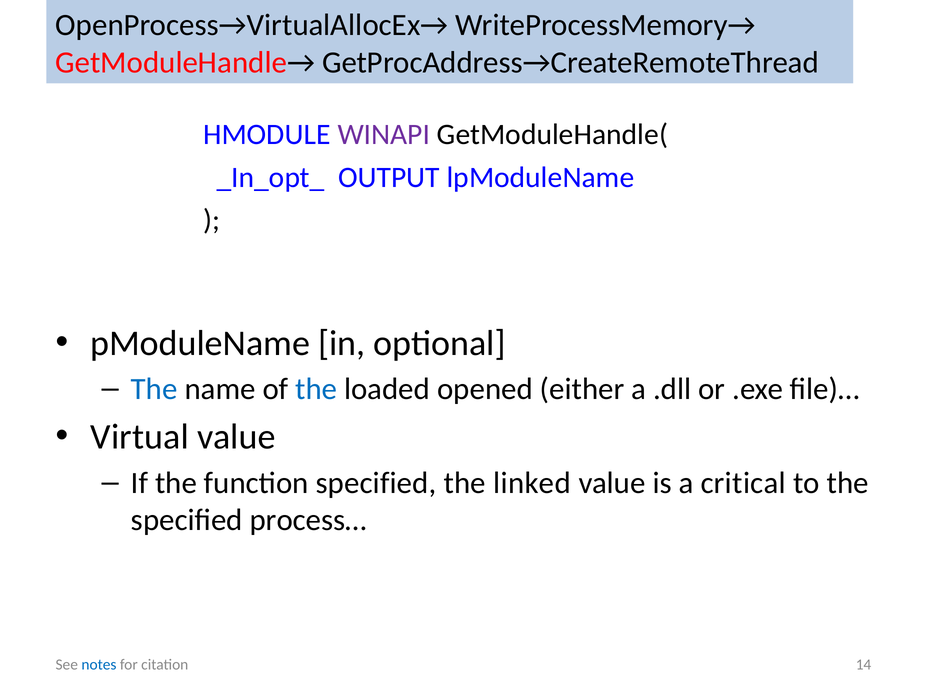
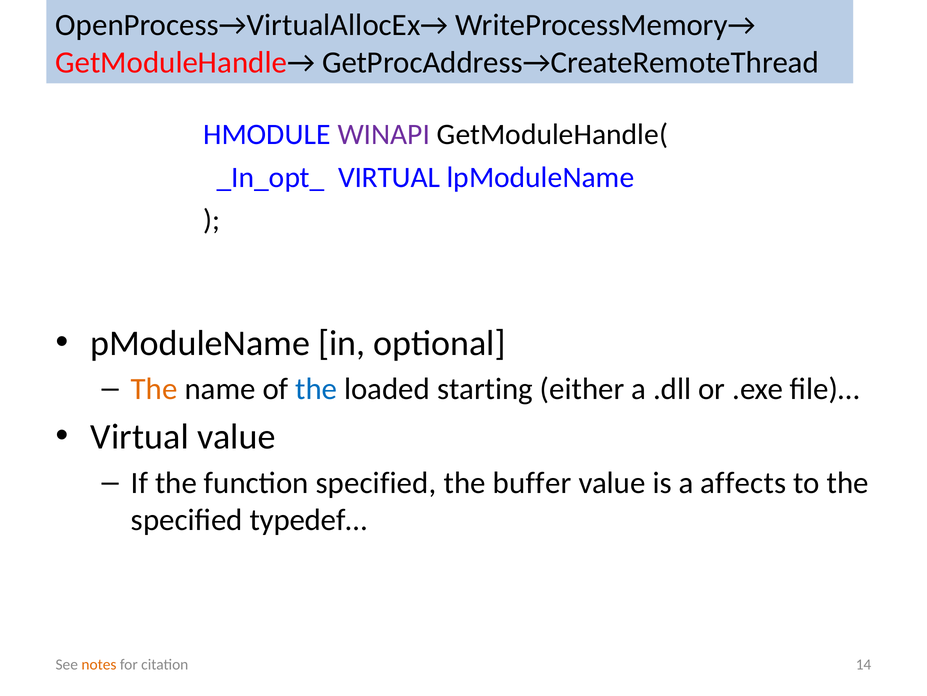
_In_opt_ OUTPUT: OUTPUT -> VIRTUAL
The at (154, 389) colour: blue -> orange
opened: opened -> starting
linked: linked -> buffer
critical: critical -> affects
process…: process… -> typedef…
notes colour: blue -> orange
